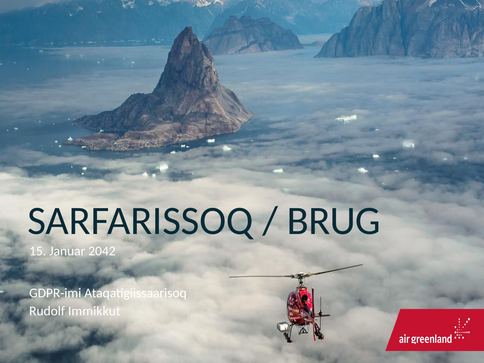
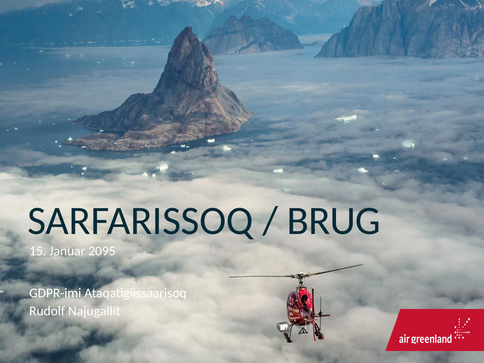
2042: 2042 -> 2095
Immikkut: Immikkut -> Najugallit
